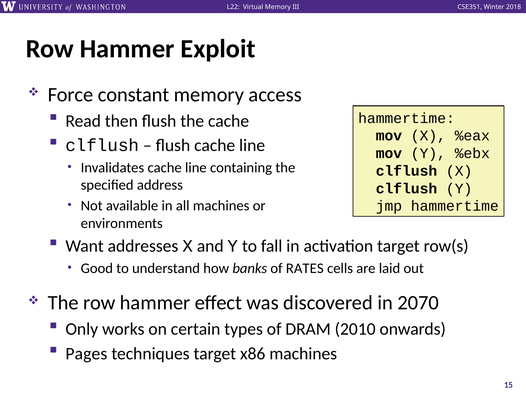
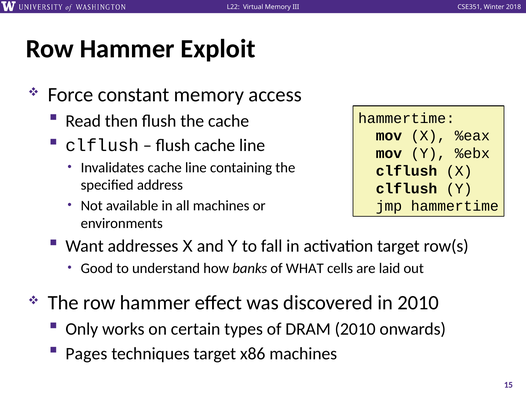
RATES: RATES -> WHAT
in 2070: 2070 -> 2010
